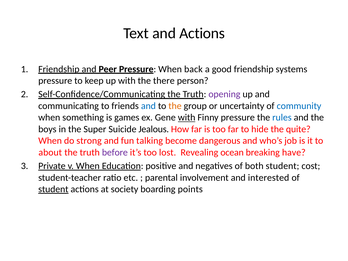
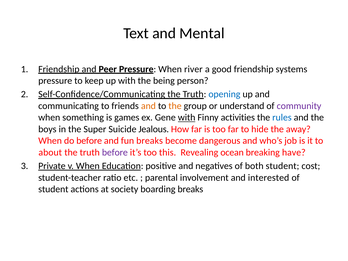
and Actions: Actions -> Mental
back: back -> river
there: there -> being
opening colour: purple -> blue
and at (148, 106) colour: blue -> orange
uncertainty: uncertainty -> understand
community colour: blue -> purple
Finny pressure: pressure -> activities
quite: quite -> away
do strong: strong -> before
fun talking: talking -> breaks
lost: lost -> this
student at (53, 189) underline: present -> none
boarding points: points -> breaks
